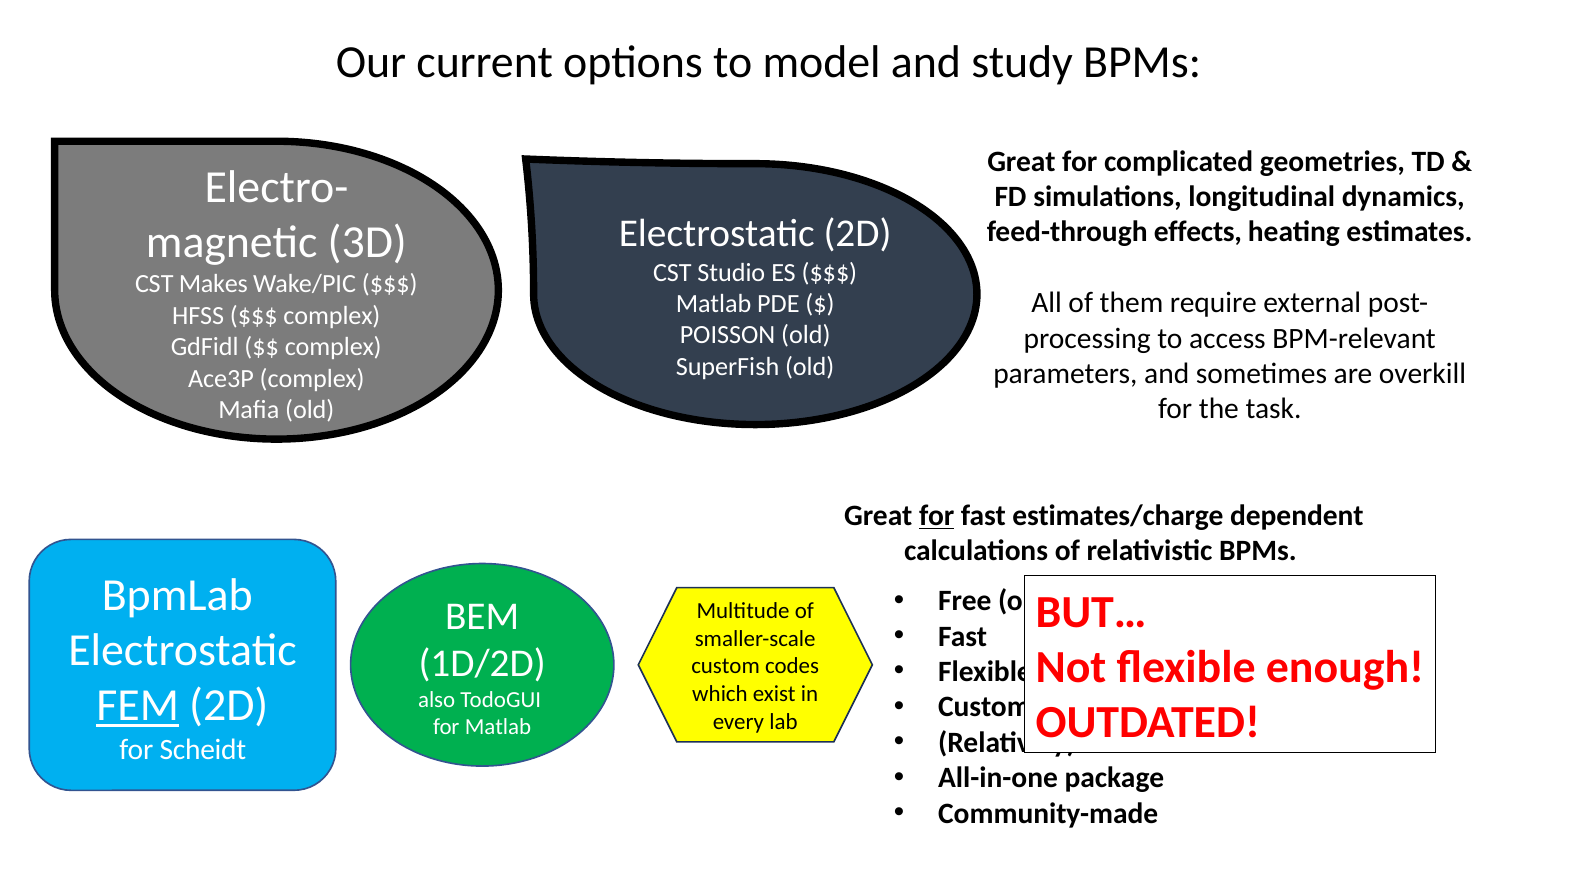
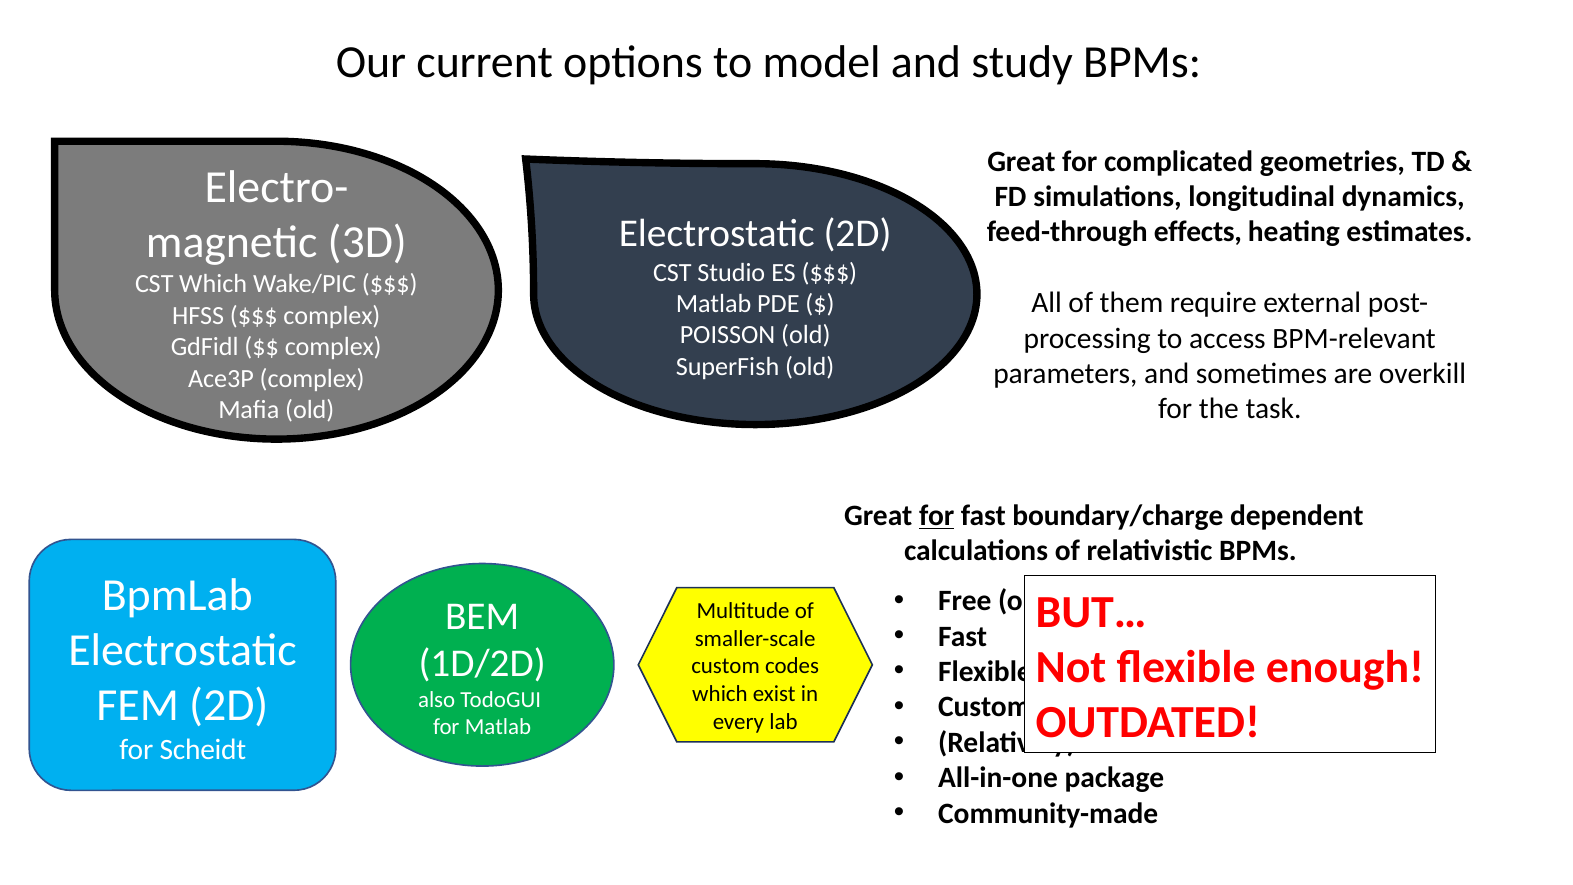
CST Makes: Makes -> Which
estimates/charge: estimates/charge -> boundary/charge
FEM underline: present -> none
